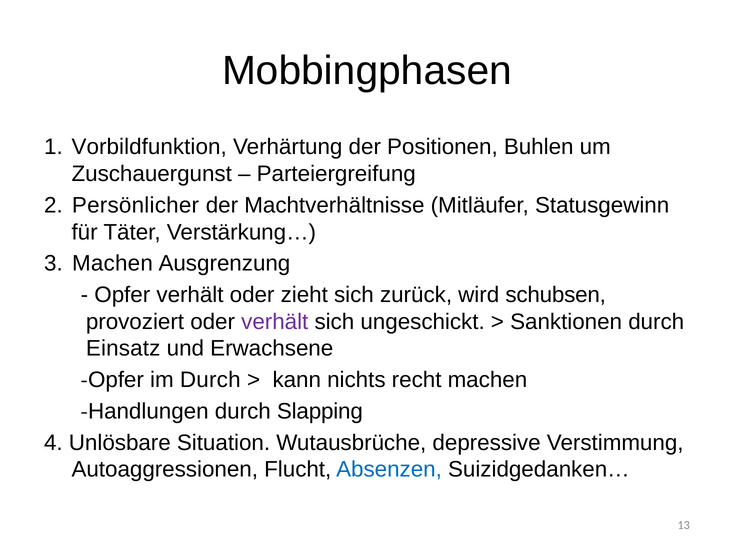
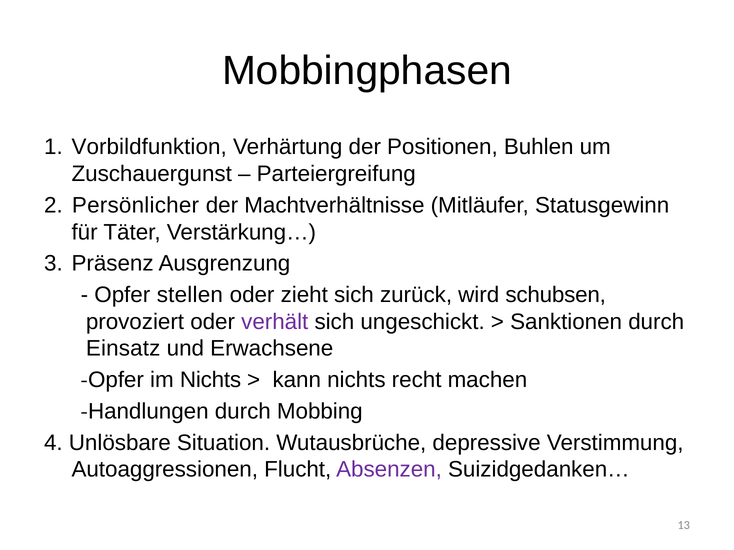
Machen at (112, 264): Machen -> Präsenz
Opfer verhält: verhält -> stellen
im Durch: Durch -> Nichts
Slapping: Slapping -> Mobbing
Absenzen colour: blue -> purple
